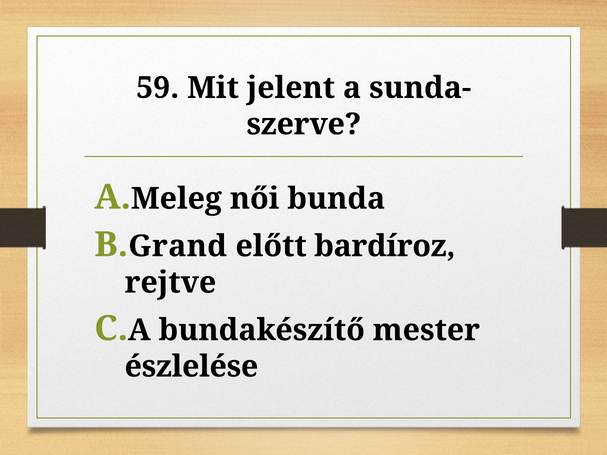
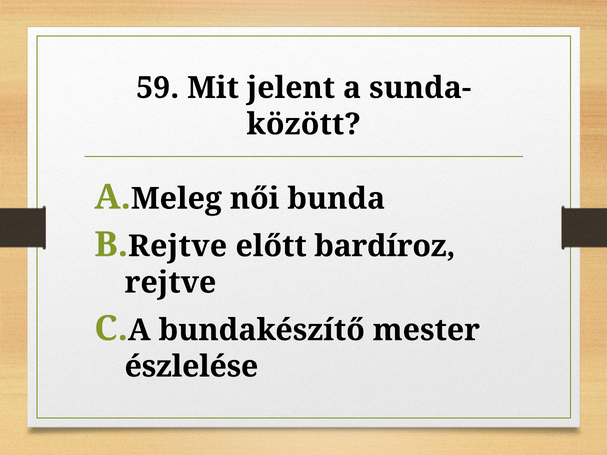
szerve: szerve -> között
Grand at (178, 246): Grand -> Rejtve
